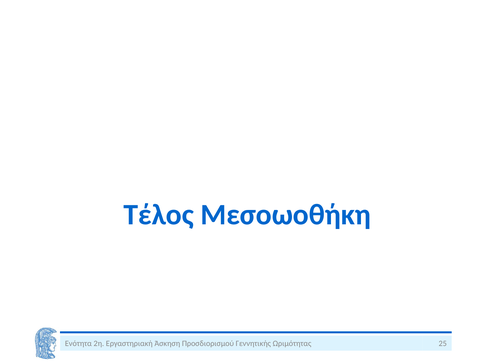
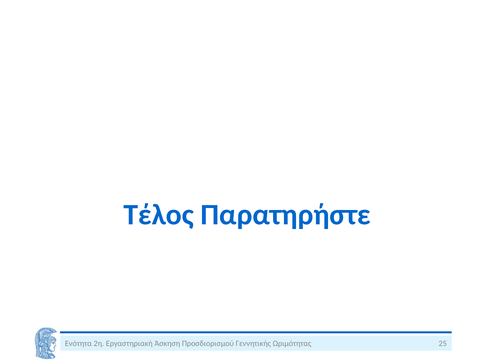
Μεσοωοθήκη: Μεσοωοθήκη -> Παρατηρήστε
